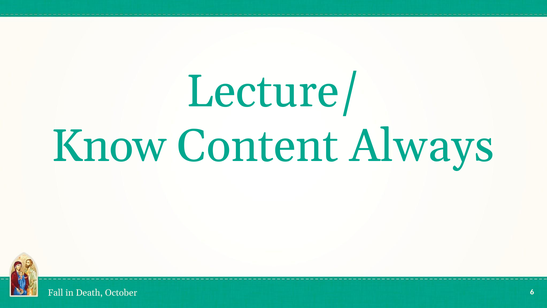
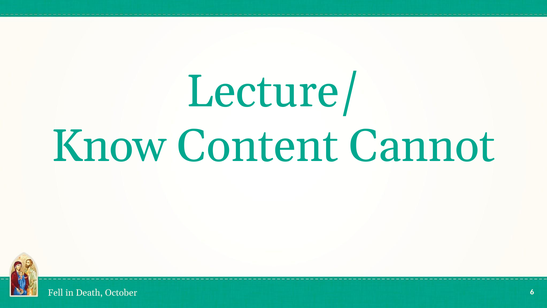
Always: Always -> Cannot
Fall: Fall -> Fell
